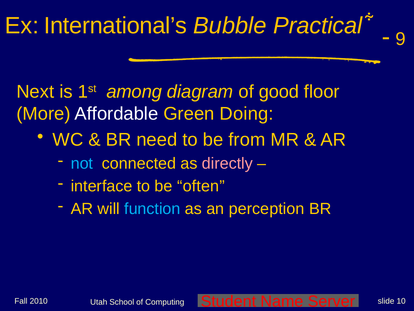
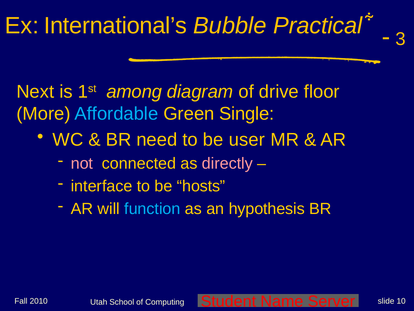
9: 9 -> 3
good: good -> drive
Affordable colour: white -> light blue
Doing: Doing -> Single
from: from -> user
not colour: light blue -> pink
often: often -> hosts
perception: perception -> hypothesis
